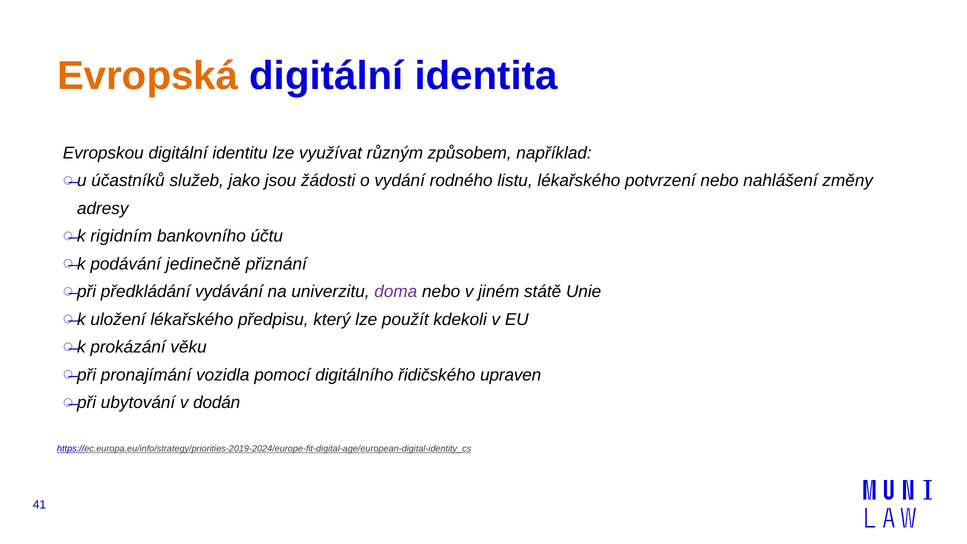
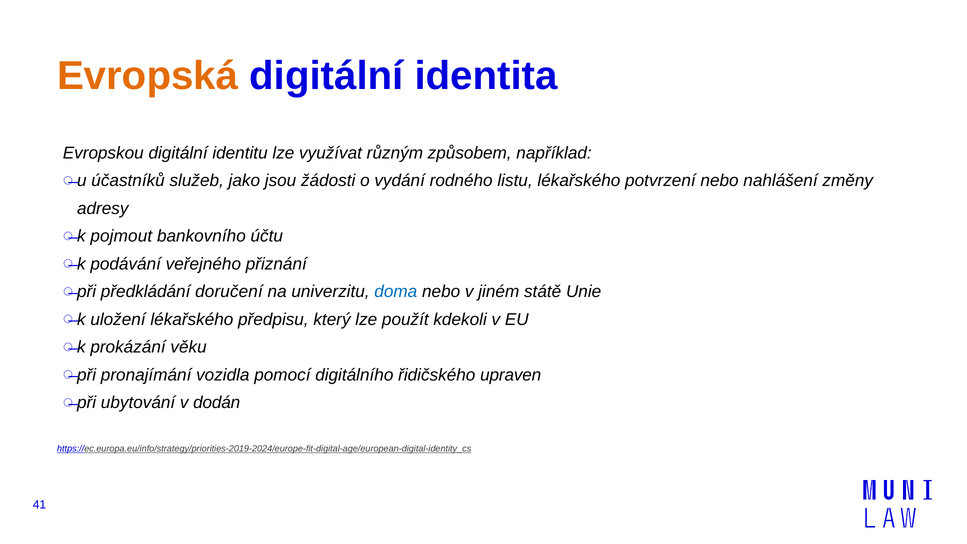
rigidním: rigidním -> pojmout
jedinečně: jedinečně -> veřejného
vydávání: vydávání -> doručení
doma colour: purple -> blue
